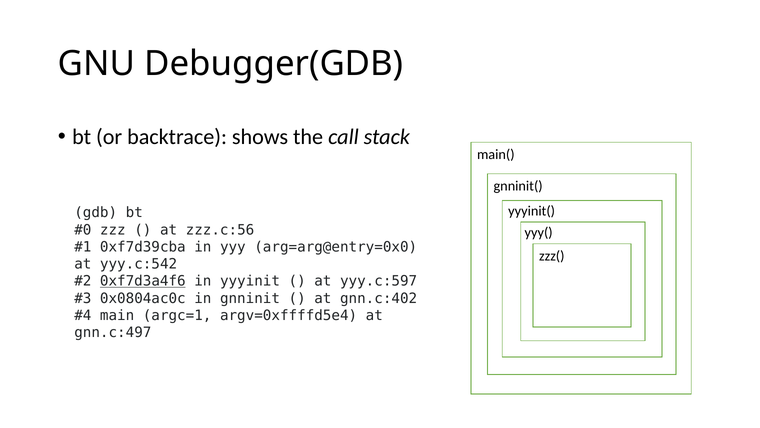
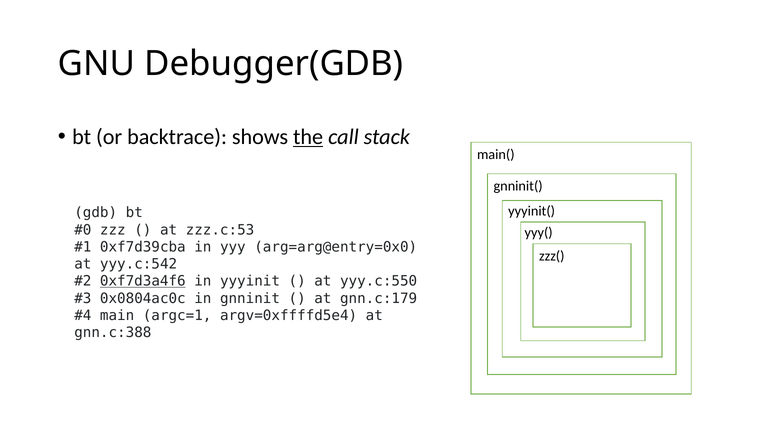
the underline: none -> present
zzz.c:56: zzz.c:56 -> zzz.c:53
yyy.c:597: yyy.c:597 -> yyy.c:550
gnn.c:402: gnn.c:402 -> gnn.c:179
gnn.c:497: gnn.c:497 -> gnn.c:388
